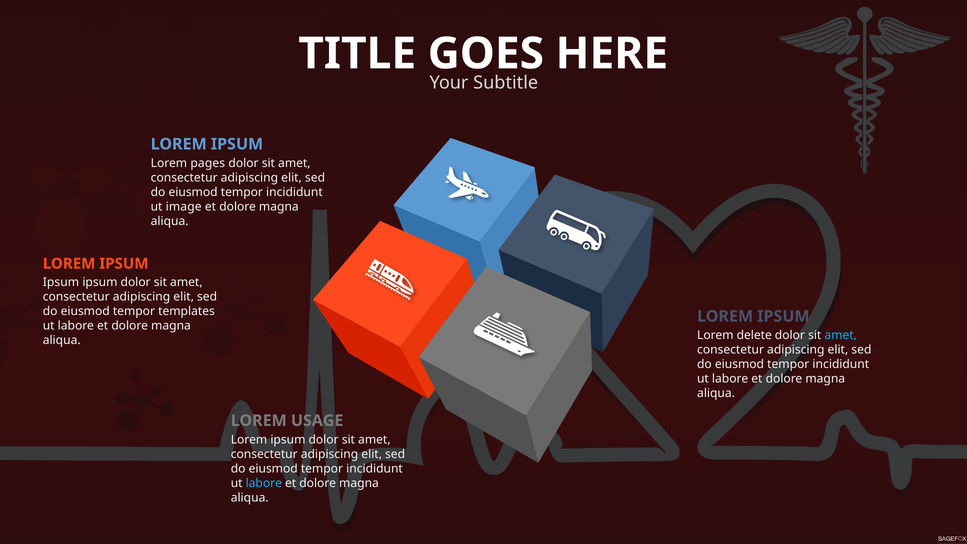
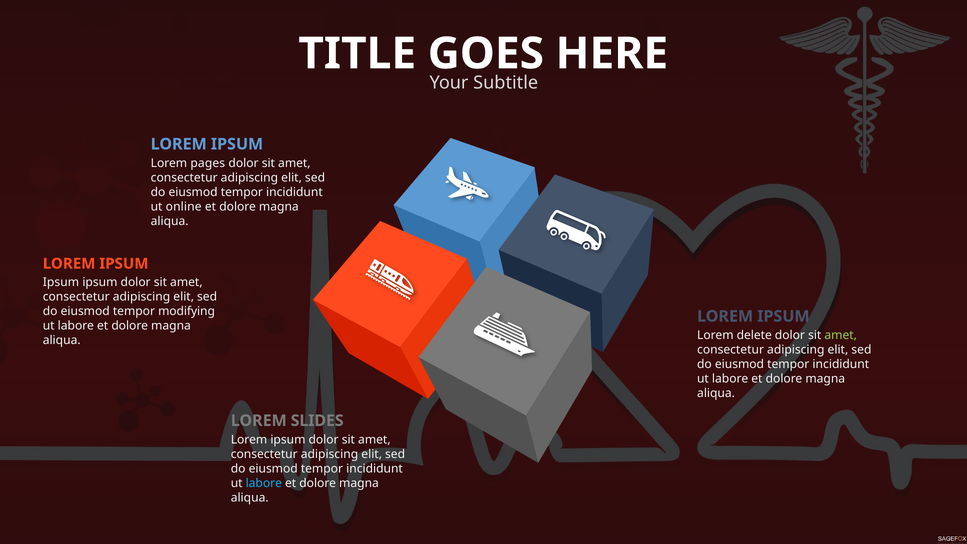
image: image -> online
templates: templates -> modifying
amet at (841, 335) colour: light blue -> light green
USAGE: USAGE -> SLIDES
